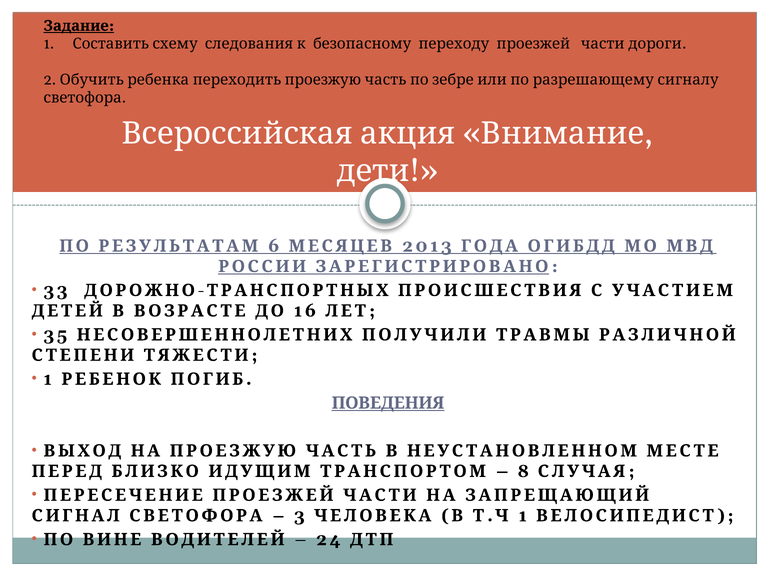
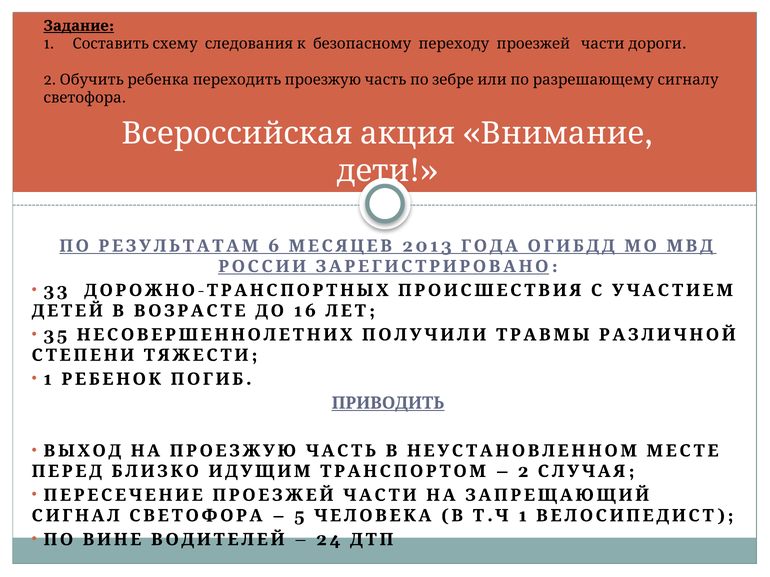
ПОВЕДЕНИЯ: ПОВЕДЕНИЯ -> ПРИВОДИТЬ
8 at (523, 472): 8 -> 2
3: 3 -> 5
